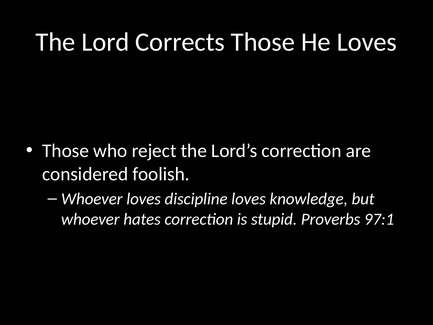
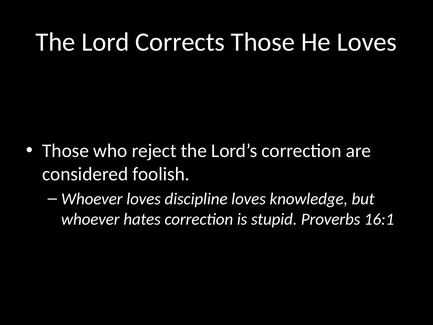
97:1: 97:1 -> 16:1
